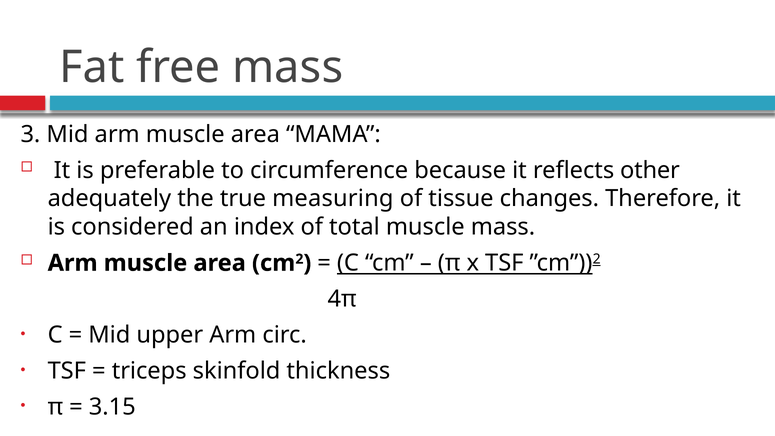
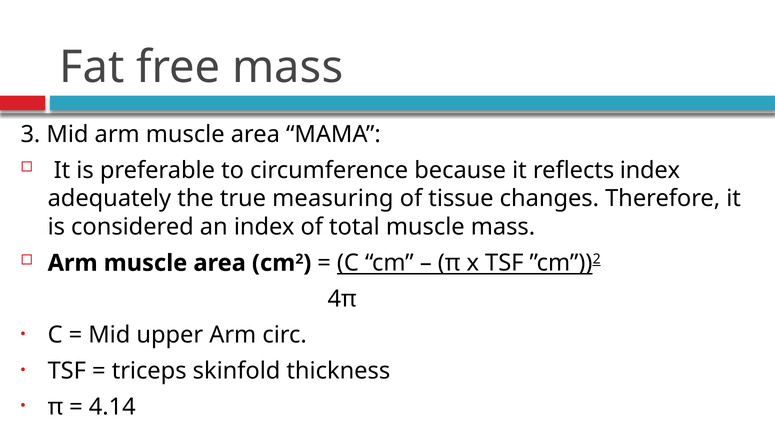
reflects other: other -> index
3.15: 3.15 -> 4.14
